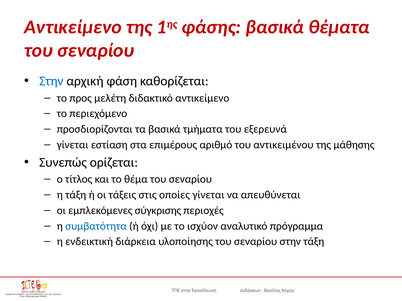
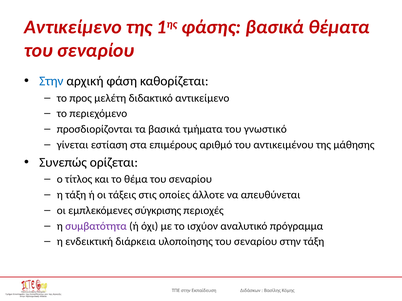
εξερευνά: εξερευνά -> γνωστικό
οποίες γίνεται: γίνεται -> άλλοτε
συμβατότητα colour: blue -> purple
